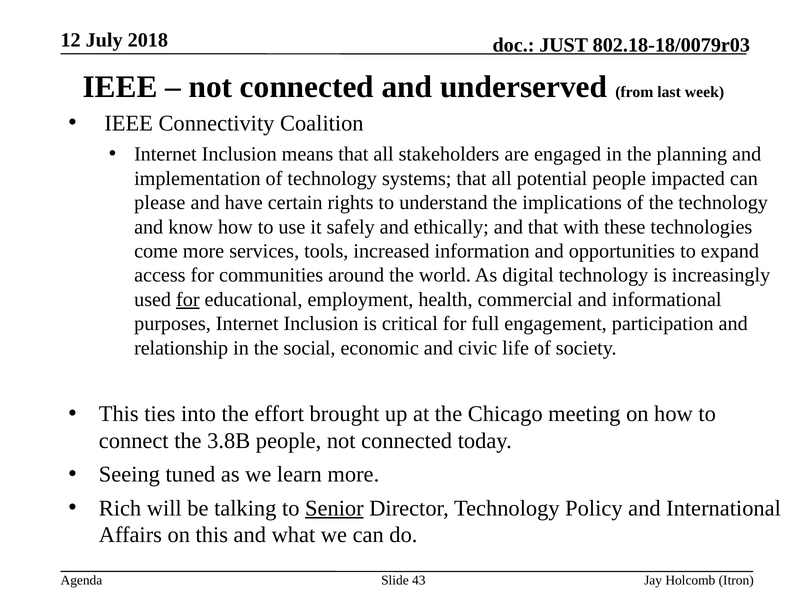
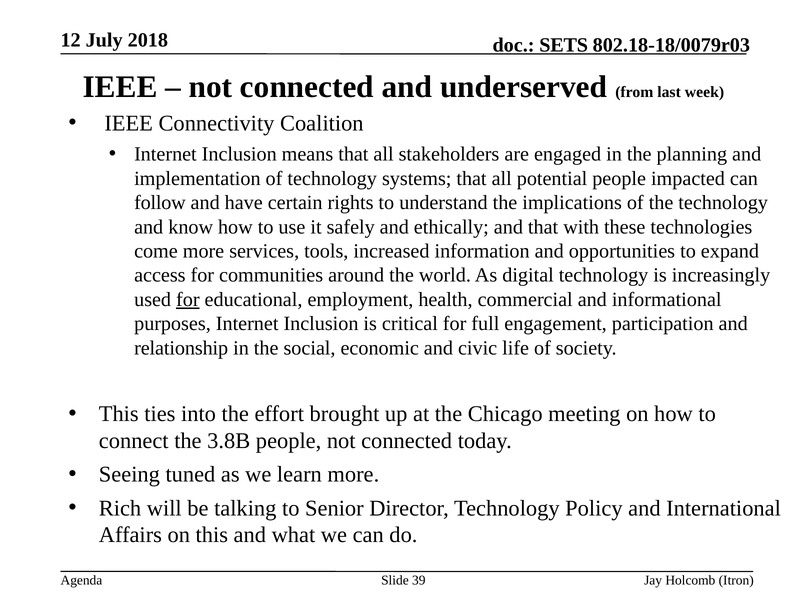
JUST: JUST -> SETS
please: please -> follow
Senior underline: present -> none
43: 43 -> 39
